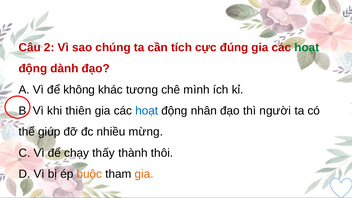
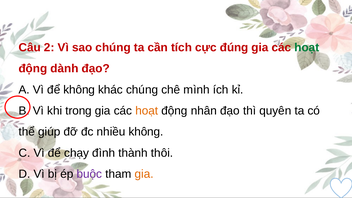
khác tương: tương -> chúng
thiên: thiên -> trong
hoạt at (147, 111) colour: blue -> orange
người: người -> quyên
nhiều mừng: mừng -> không
thấy: thấy -> đình
buộc colour: orange -> purple
